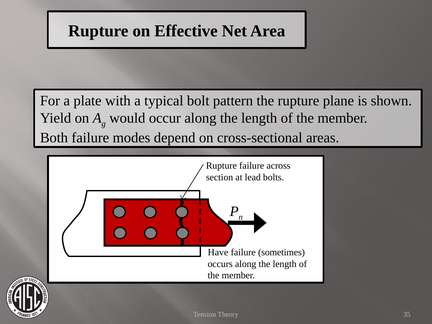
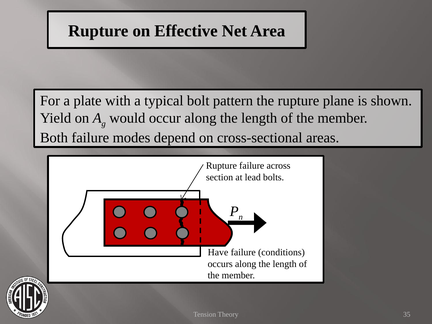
sometimes: sometimes -> conditions
